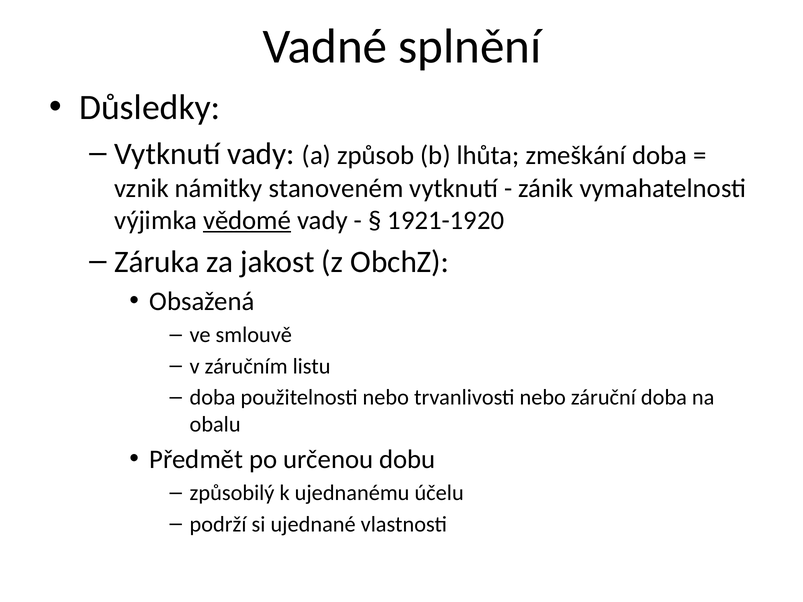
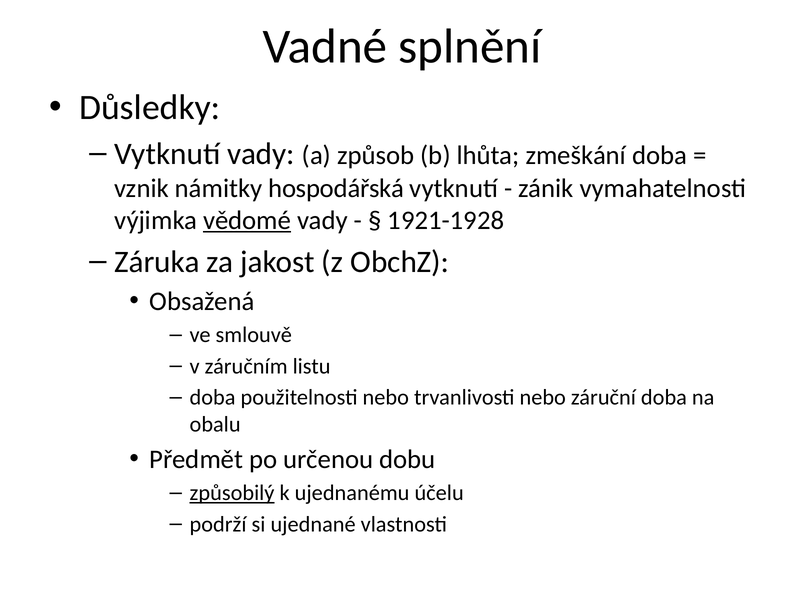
stanoveném: stanoveném -> hospodářská
1921-1920: 1921-1920 -> 1921-1928
způsobilý underline: none -> present
